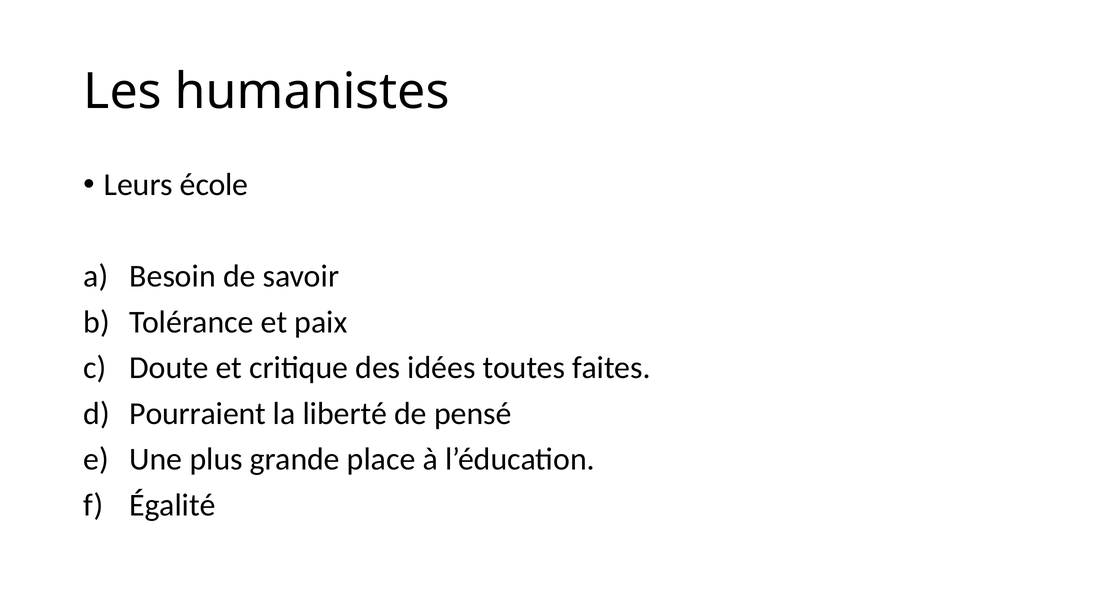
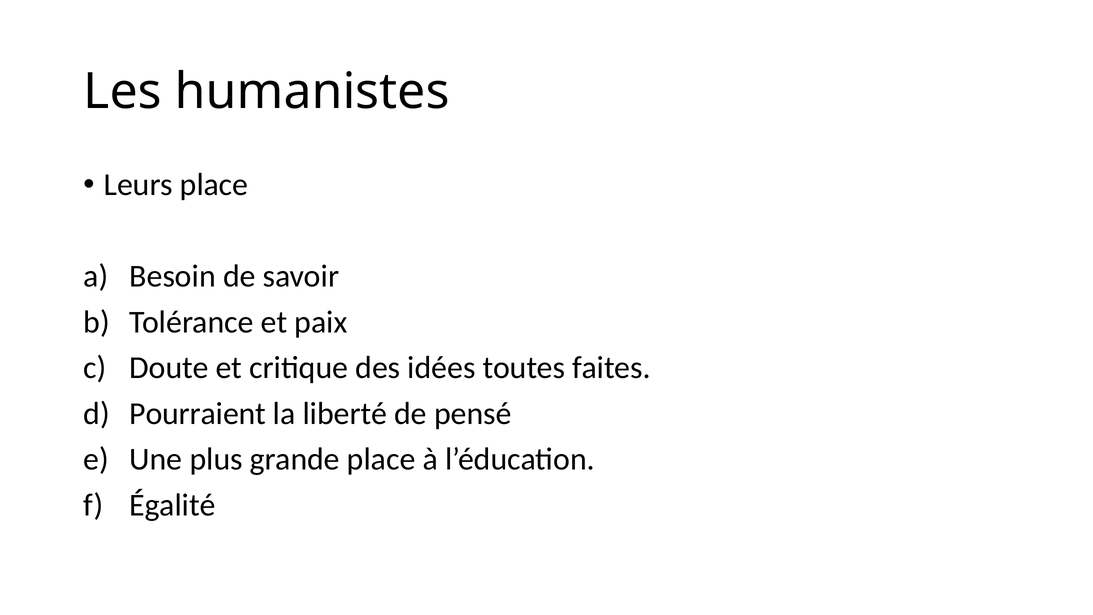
Leurs école: école -> place
